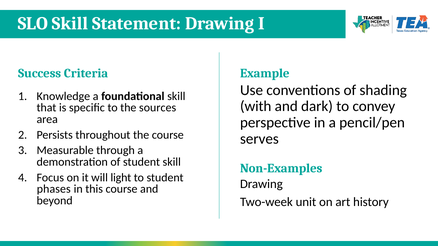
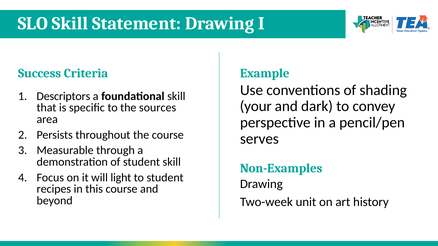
Knowledge: Knowledge -> Descriptors
with: with -> your
phases: phases -> recipes
